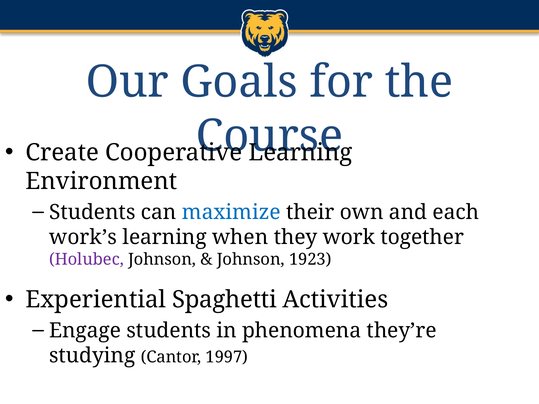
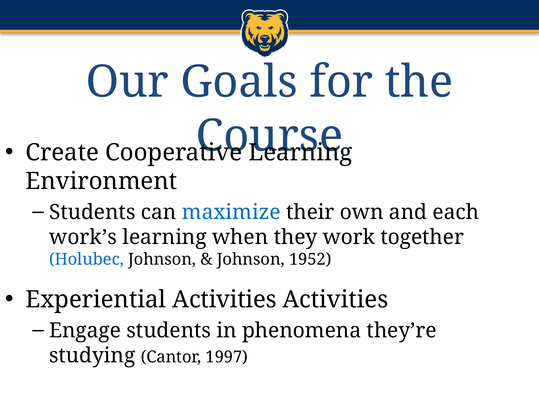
Holubec colour: purple -> blue
1923: 1923 -> 1952
Experiential Spaghetti: Spaghetti -> Activities
